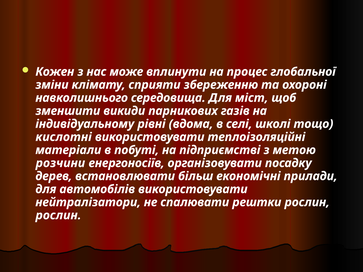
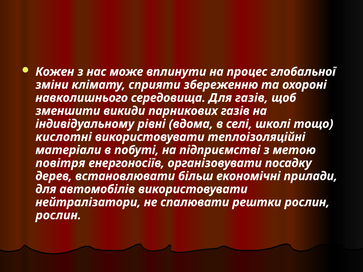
Для міст: міст -> газів
розчини: розчини -> повітря
